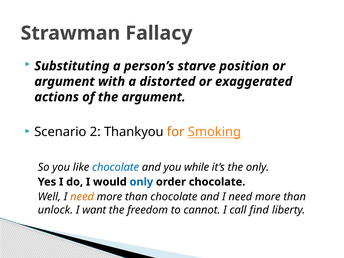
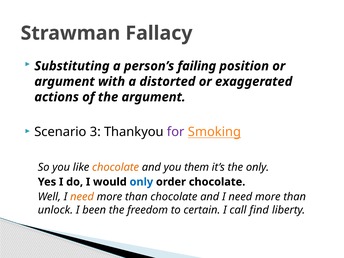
starve: starve -> failing
2: 2 -> 3
for colour: orange -> purple
chocolate at (116, 167) colour: blue -> orange
while: while -> them
want: want -> been
cannot: cannot -> certain
